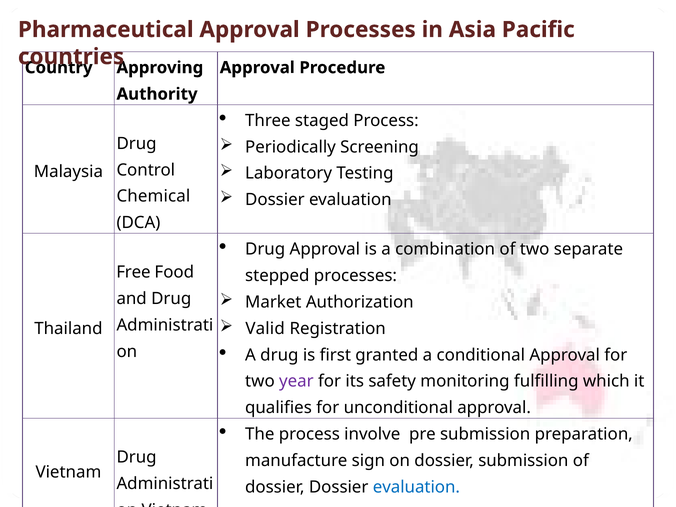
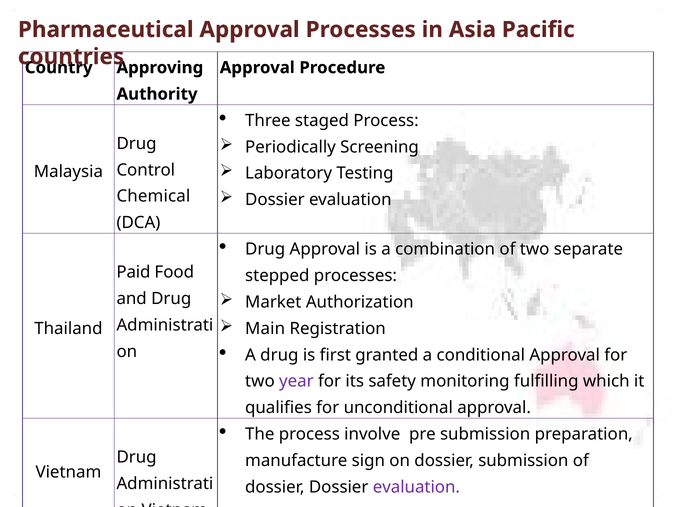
Free: Free -> Paid
Valid: Valid -> Main
evaluation at (416, 487) colour: blue -> purple
